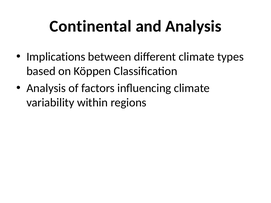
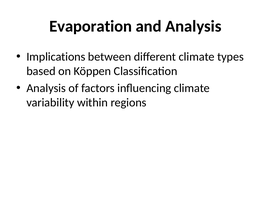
Continental: Continental -> Evaporation
